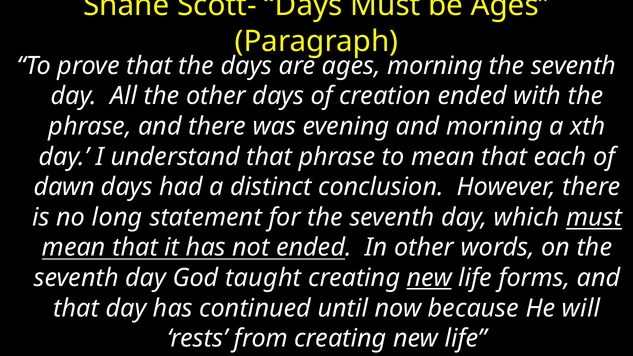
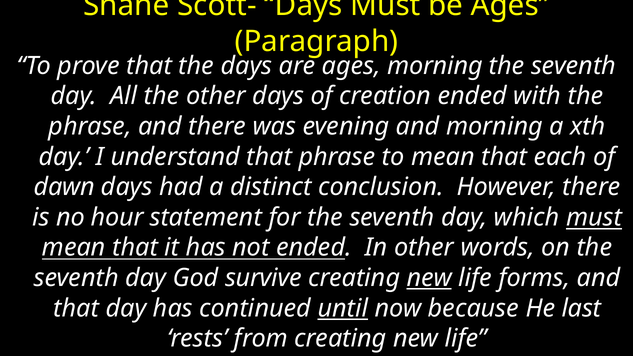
long: long -> hour
taught: taught -> survive
until underline: none -> present
will: will -> last
